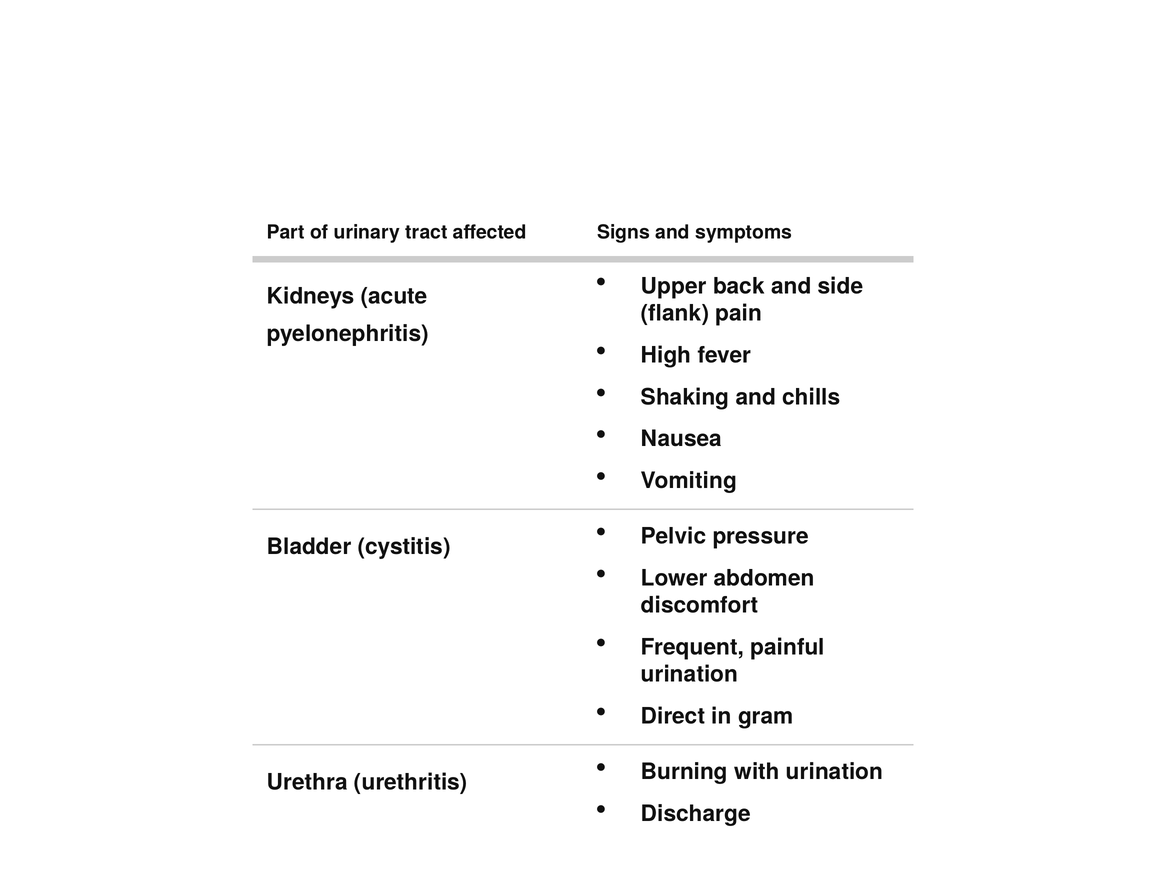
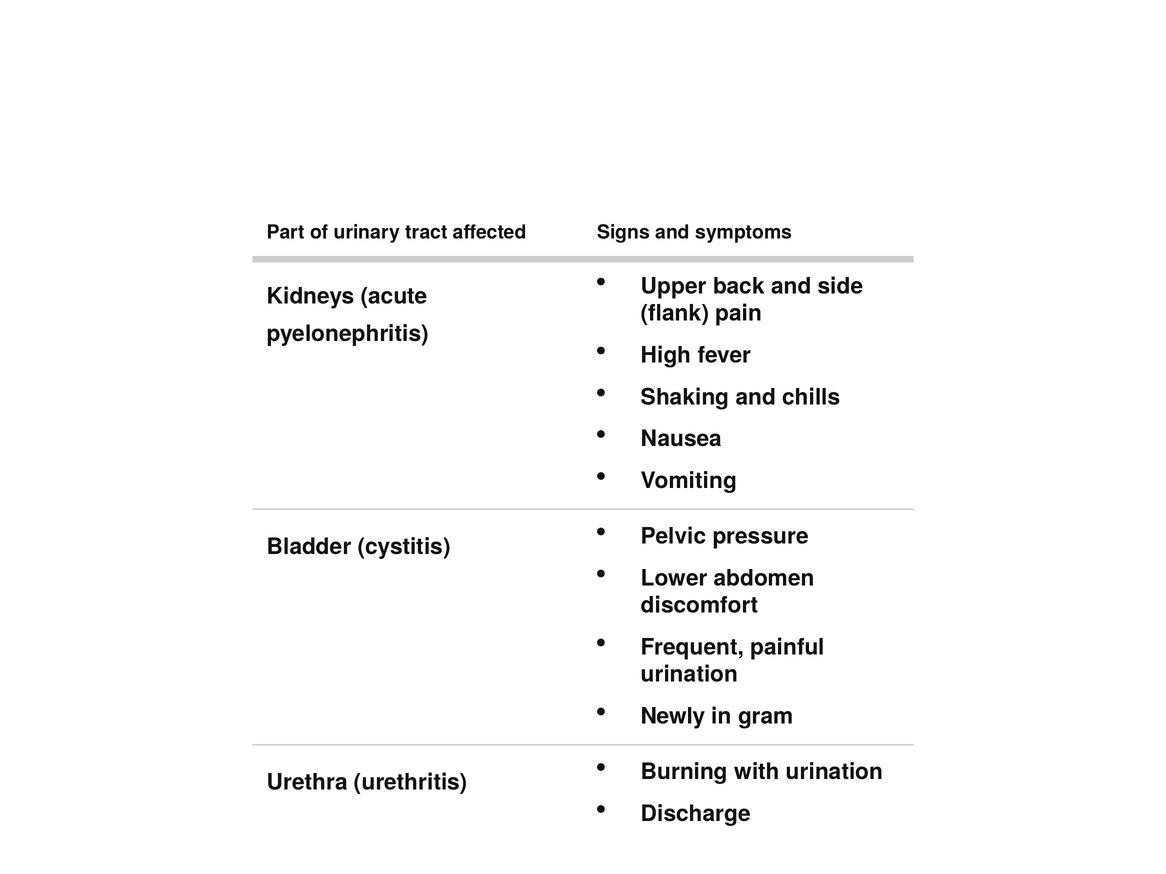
Direct: Direct -> Newly
